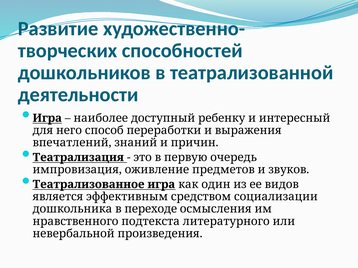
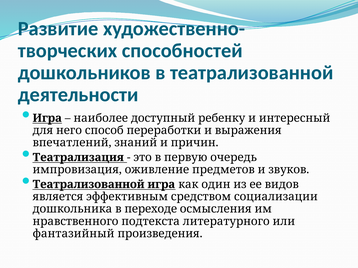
Театрализованное at (89, 185): Театрализованное -> Театрализованной
невербальной: невербальной -> фантазийный
